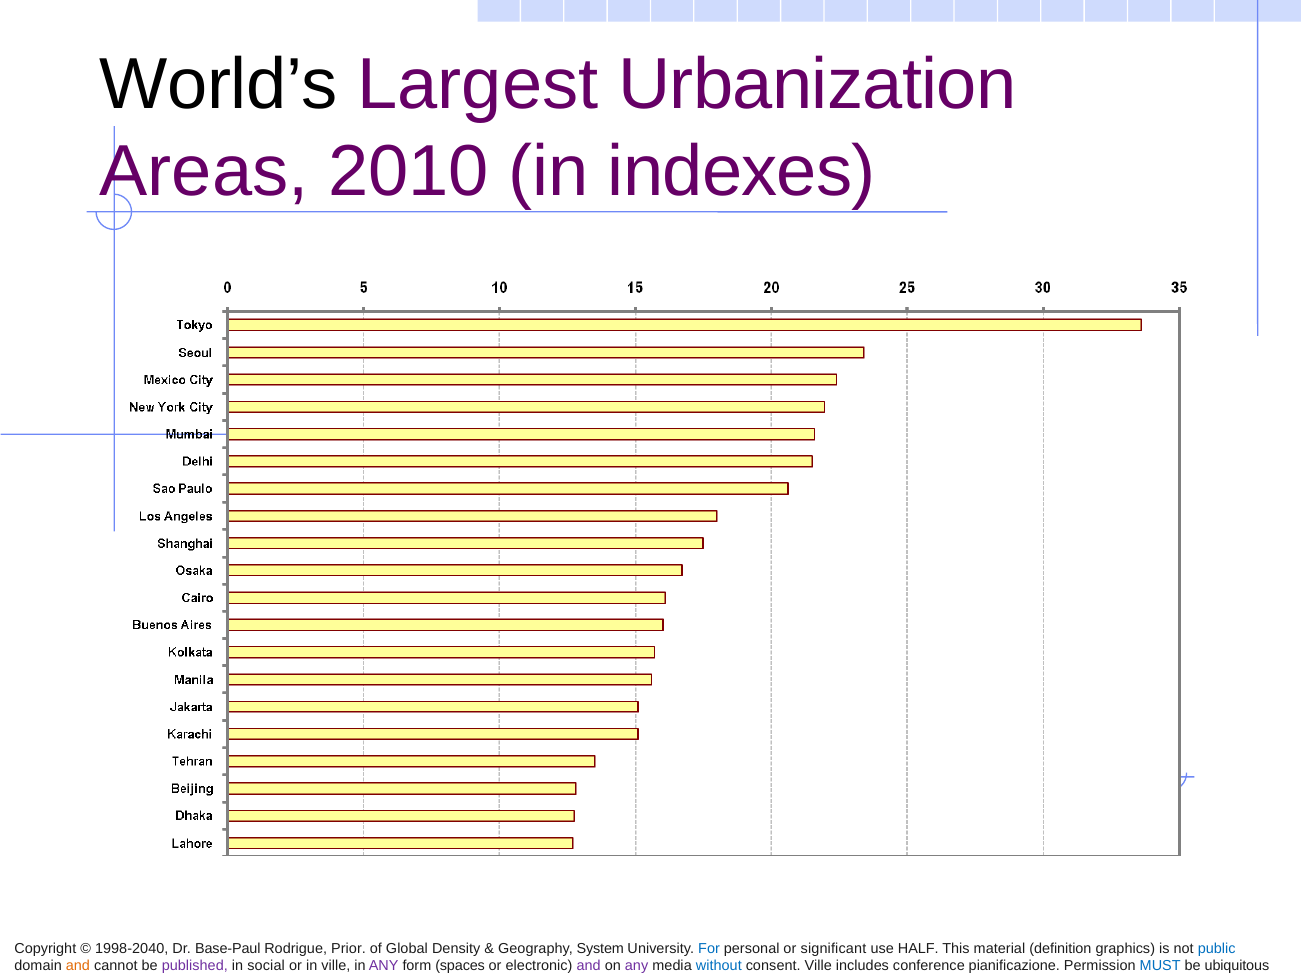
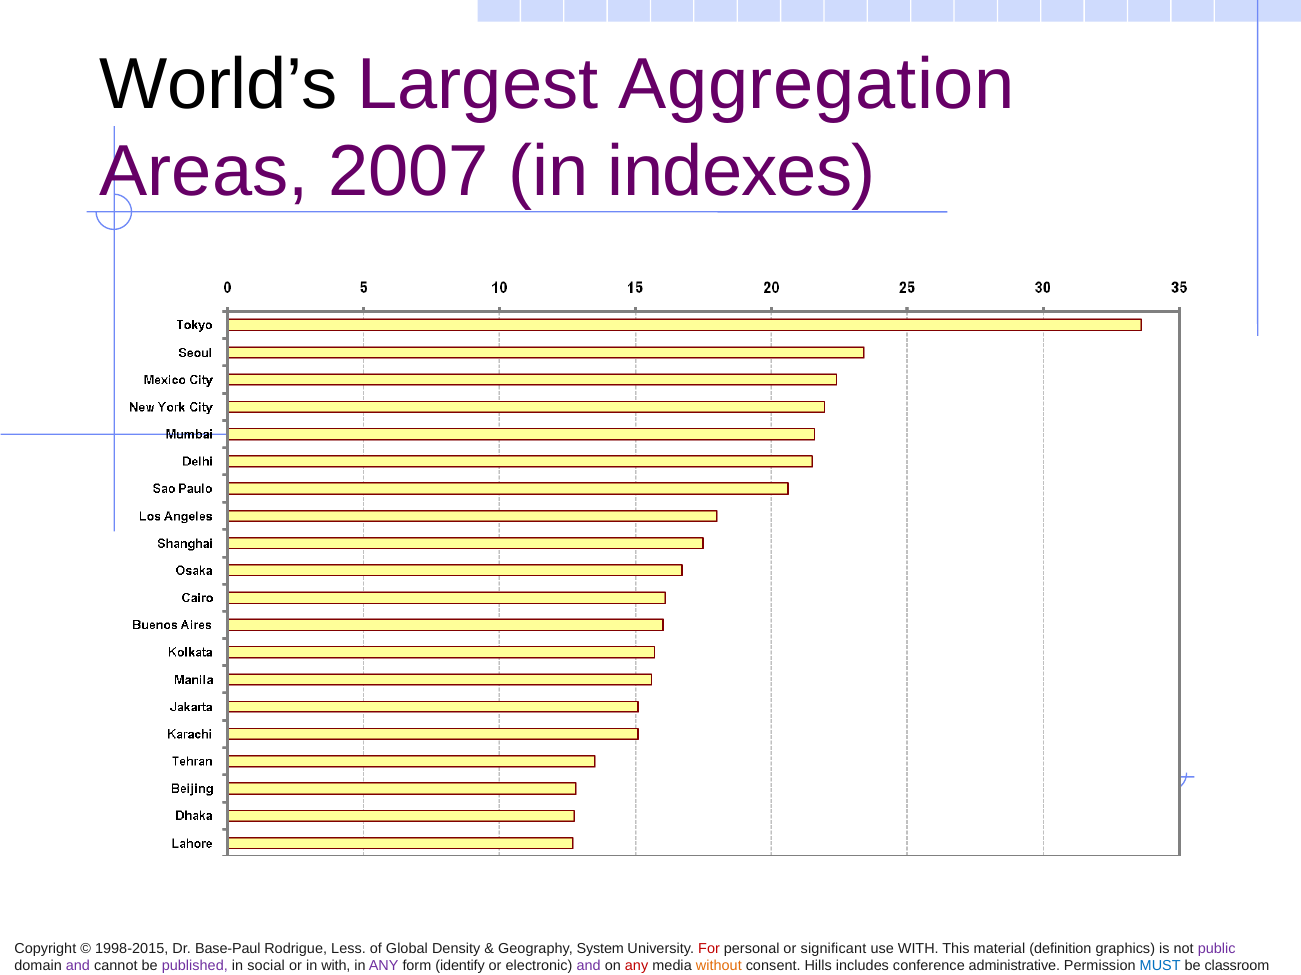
Urbanization: Urbanization -> Aggregation
2010: 2010 -> 2007
1998-2040: 1998-2040 -> 1998-2015
Rodrigue Prior: Prior -> Less
For colour: blue -> red
use HALF: HALF -> WITH
public colour: blue -> purple
and at (78, 967) colour: orange -> purple
in ville: ville -> with
spaces: spaces -> identify
any at (637, 967) colour: purple -> red
without colour: blue -> orange
consent Ville: Ville -> Hills
pianificazione: pianificazione -> administrative
ubiquitous: ubiquitous -> classroom
